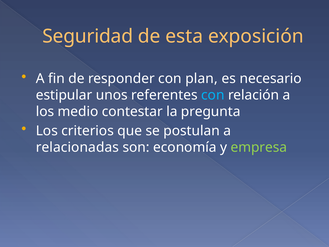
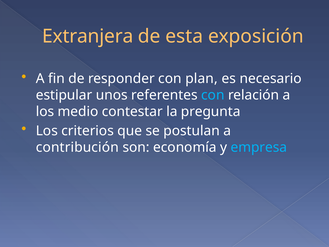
Seguridad: Seguridad -> Extranjera
relacionadas: relacionadas -> contribución
empresa colour: light green -> light blue
